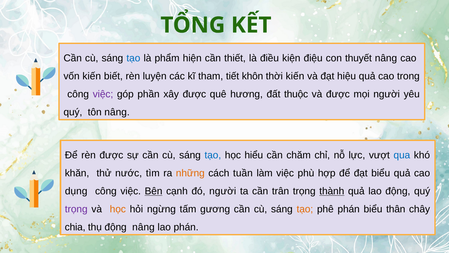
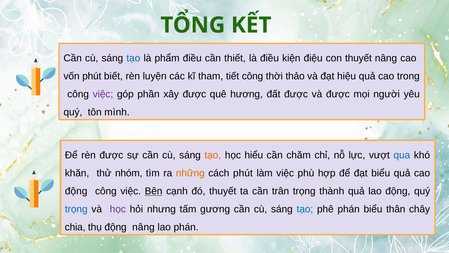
phẩm hiện: hiện -> điều
vốn kiến: kiến -> phút
tiết khôn: khôn -> công
thời kiến: kiến -> thảo
đất thuộc: thuộc -> được
tôn nâng: nâng -> mình
tạo at (213, 155) colour: blue -> orange
nước: nước -> nhóm
cách tuần: tuần -> phút
dụng at (76, 191): dụng -> động
đó người: người -> thuyết
thành underline: present -> none
trọng at (76, 209) colour: purple -> blue
học at (118, 209) colour: orange -> purple
ngừng: ngừng -> nhưng
tạo at (305, 209) colour: orange -> blue
